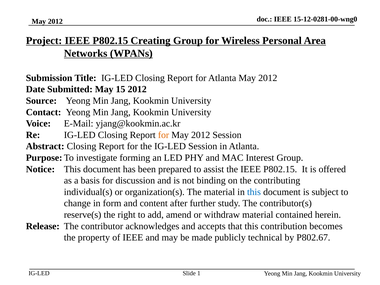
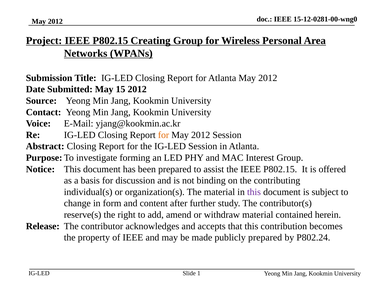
this at (254, 192) colour: blue -> purple
publicly technical: technical -> prepared
P802.67: P802.67 -> P802.24
